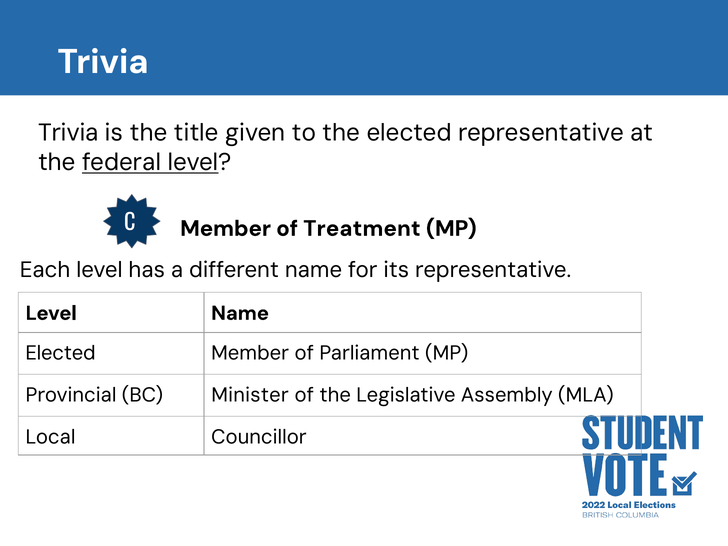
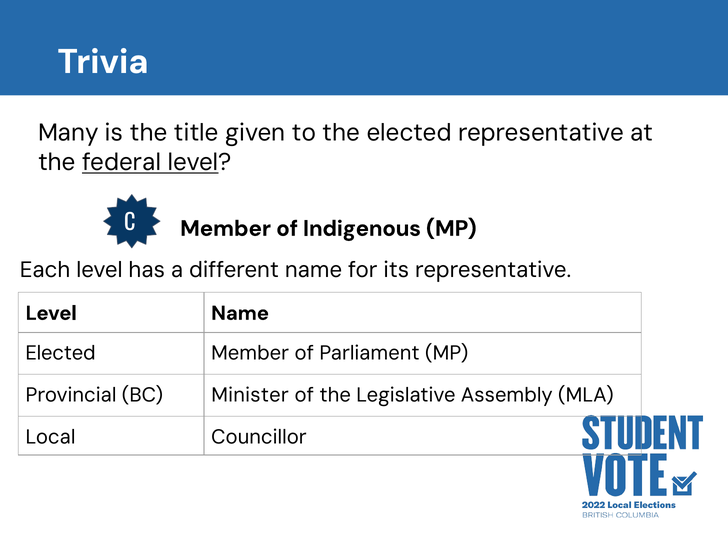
Trivia at (68, 133): Trivia -> Many
Treatment: Treatment -> Indigenous
